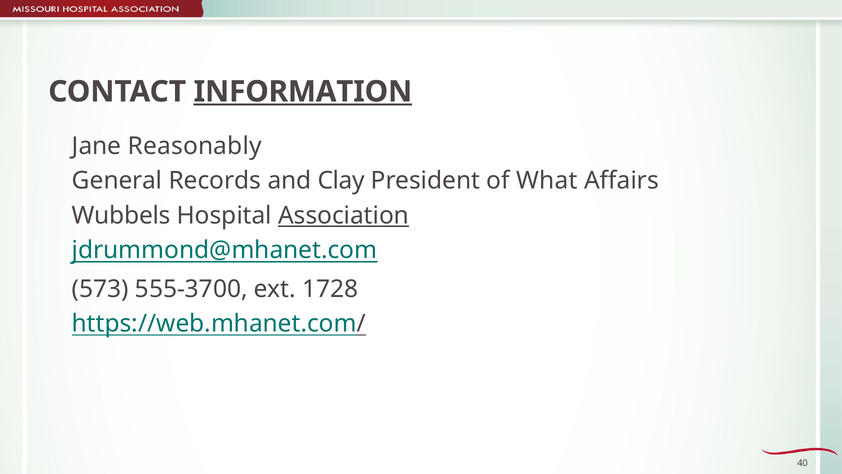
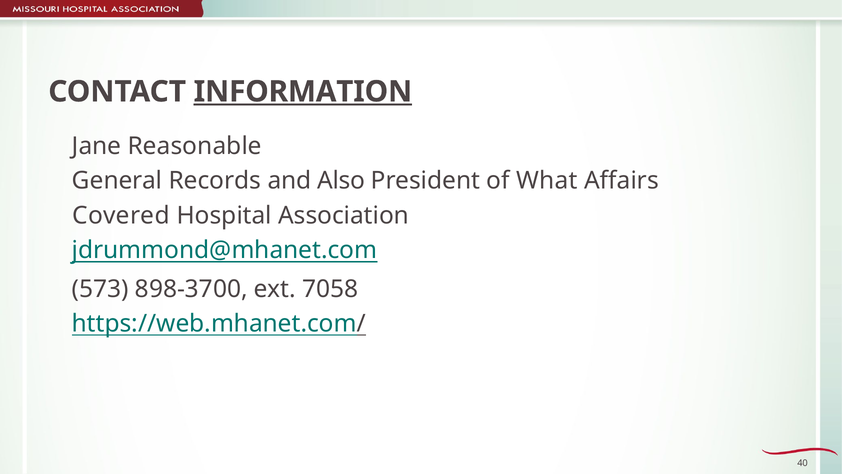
Reasonably: Reasonably -> Reasonable
Clay: Clay -> Also
Wubbels: Wubbels -> Covered
Association underline: present -> none
555-3700: 555-3700 -> 898-3700
1728: 1728 -> 7058
